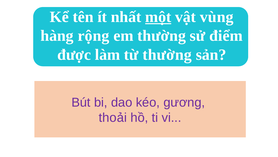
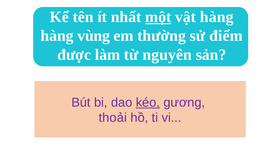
vật vùng: vùng -> hàng
rộng: rộng -> vùng
từ thường: thường -> nguyên
kéo underline: none -> present
